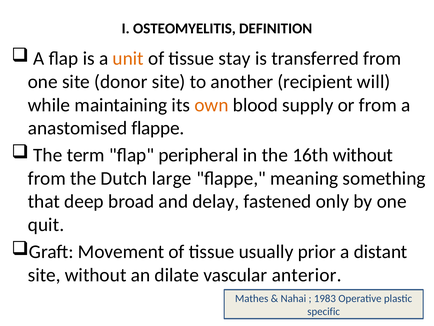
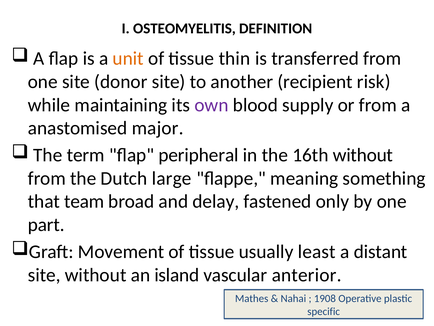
stay: stay -> thin
will: will -> risk
own colour: orange -> purple
anastomised flappe: flappe -> major
deep: deep -> team
quit: quit -> part
prior: prior -> least
dilate: dilate -> island
1983: 1983 -> 1908
